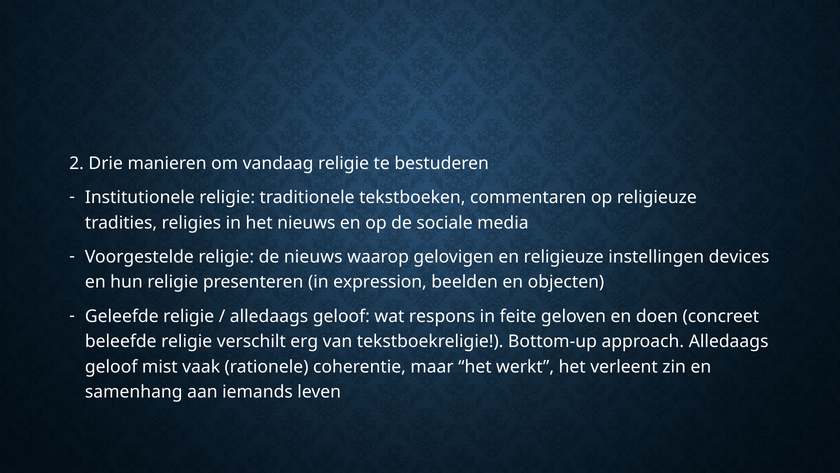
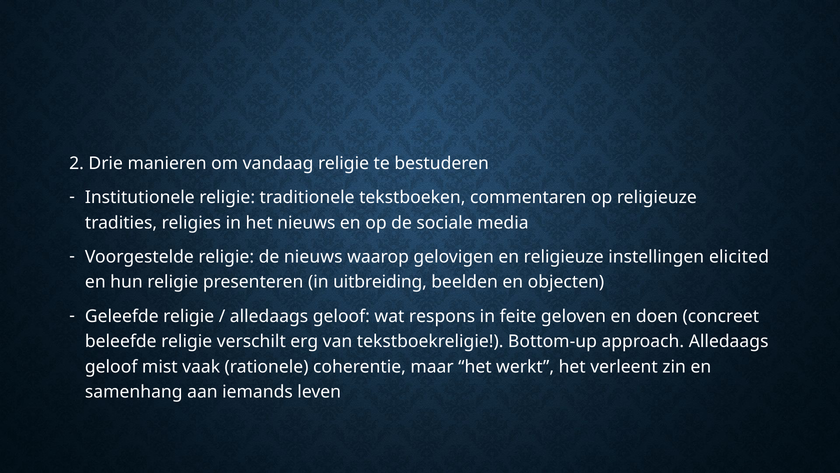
devices: devices -> elicited
expression: expression -> uitbreiding
